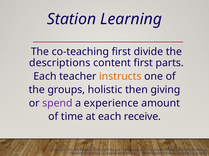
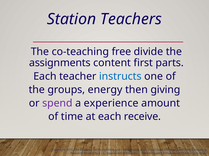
Learning: Learning -> Teachers
co-teaching first: first -> free
descriptions: descriptions -> assignments
instructs colour: orange -> blue
holistic: holistic -> energy
